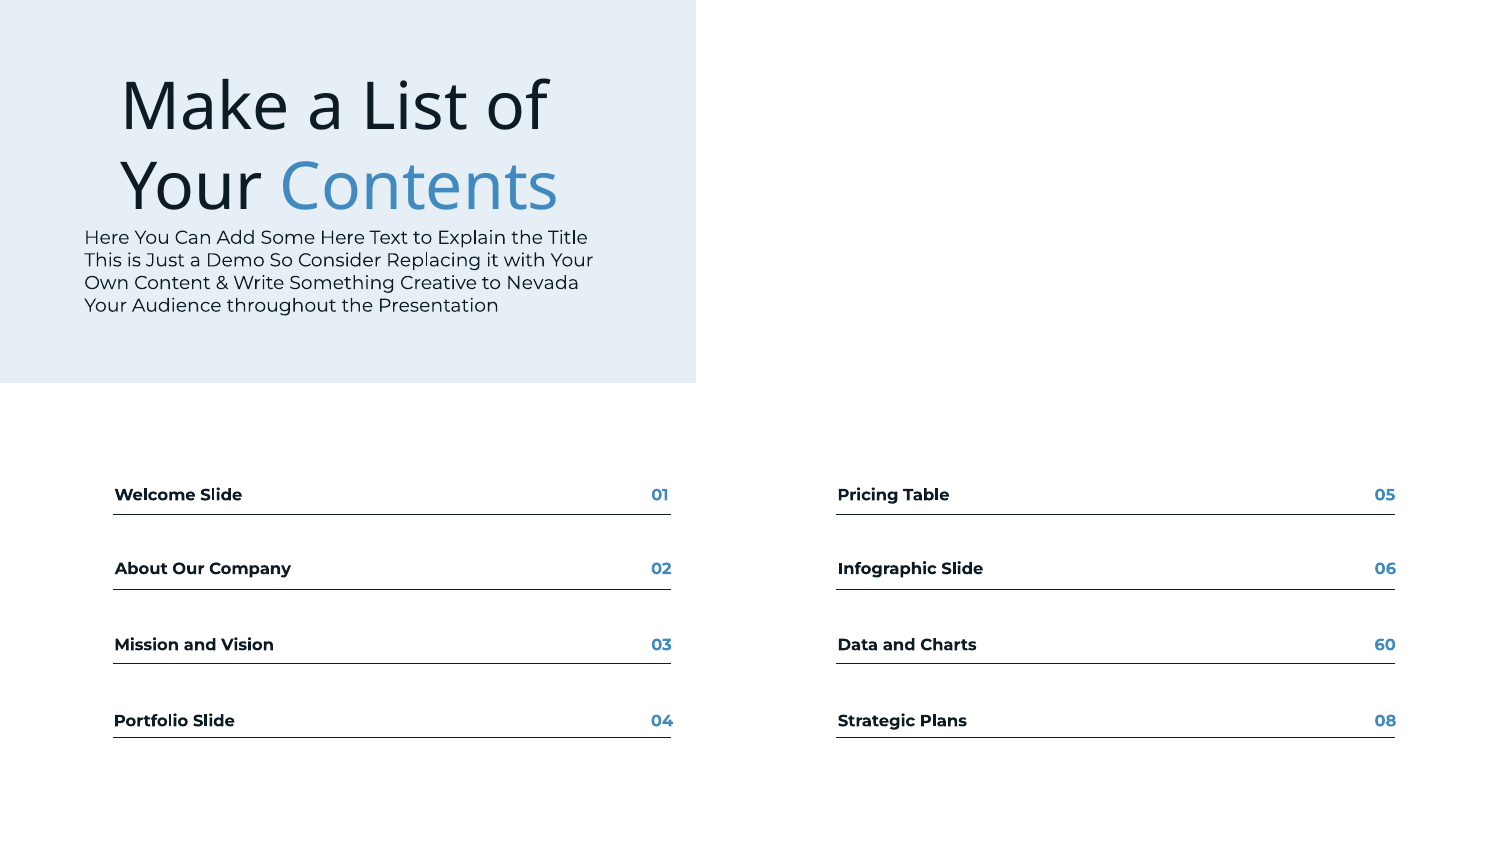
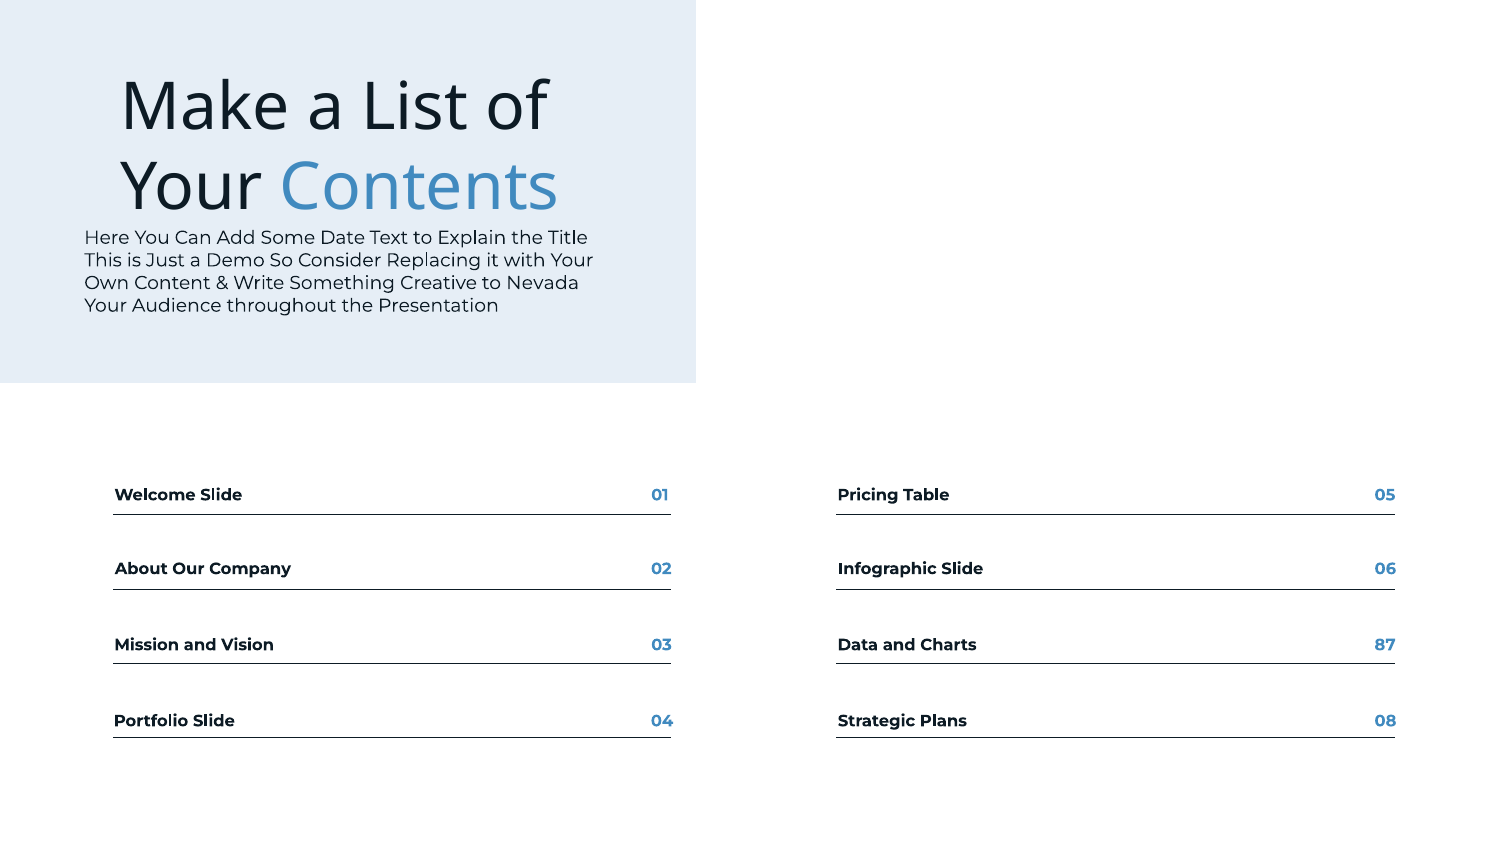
Some Here: Here -> Date
60: 60 -> 87
